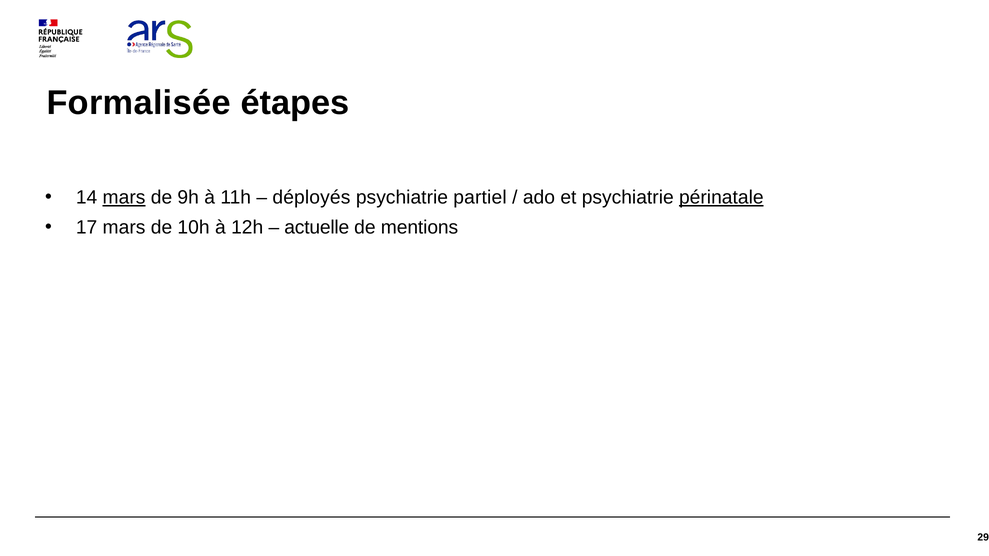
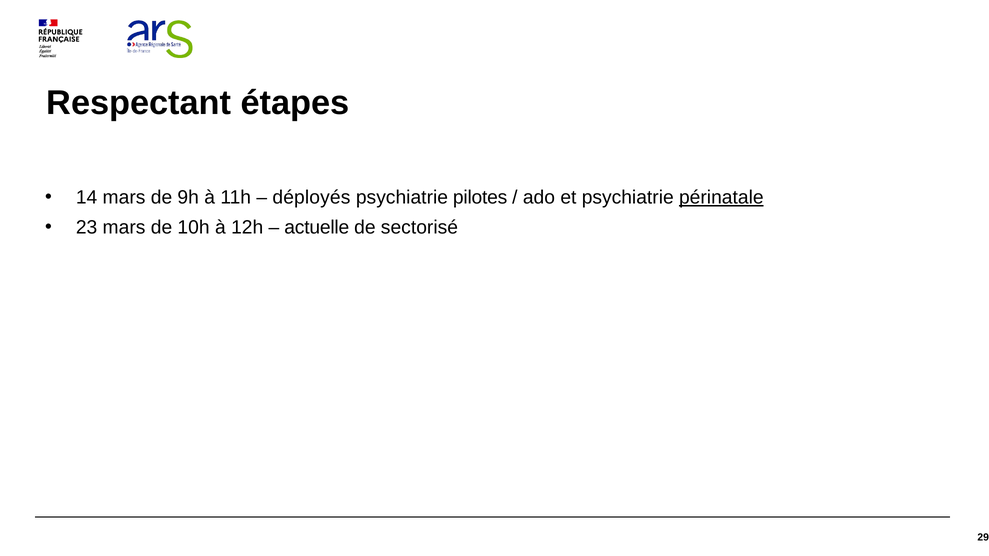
Formalisée: Formalisée -> Respectant
mars at (124, 198) underline: present -> none
partiel: partiel -> pilotes
17: 17 -> 23
mentions: mentions -> sectorisé
